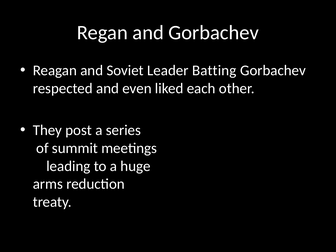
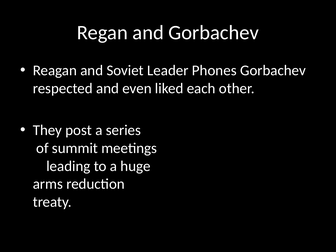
Batting: Batting -> Phones
